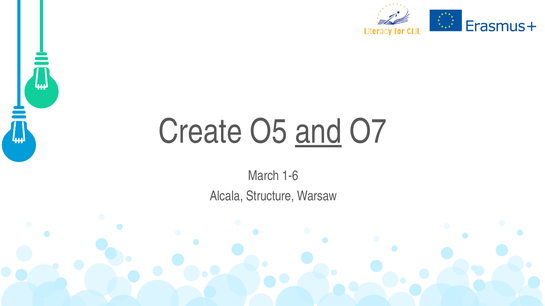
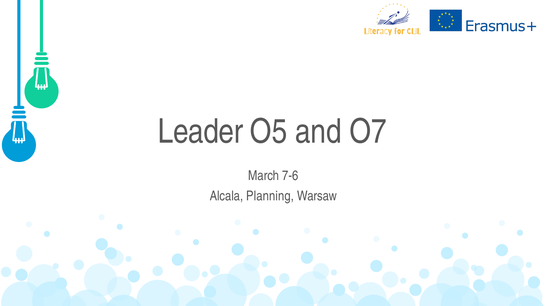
Create: Create -> Leader
and underline: present -> none
1-6: 1-6 -> 7-6
Structure: Structure -> Planning
